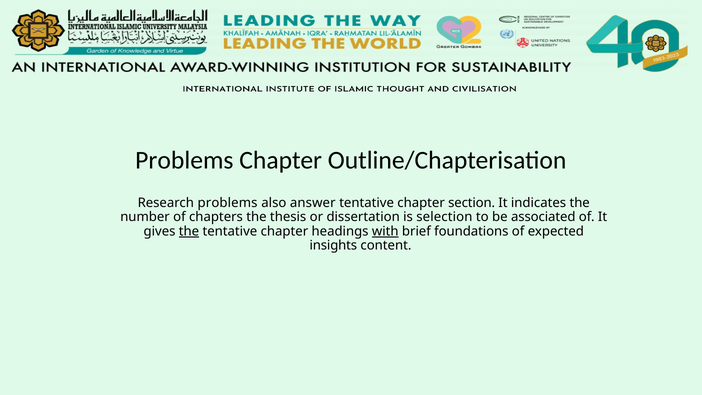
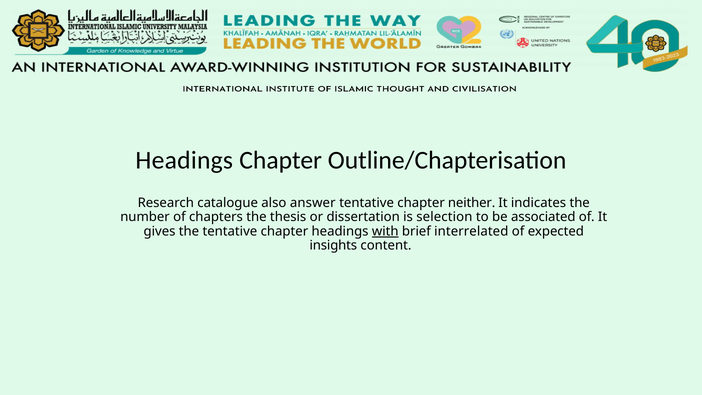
Problems at (184, 160): Problems -> Headings
Research problems: problems -> catalogue
section: section -> neither
the at (189, 231) underline: present -> none
foundations: foundations -> interrelated
